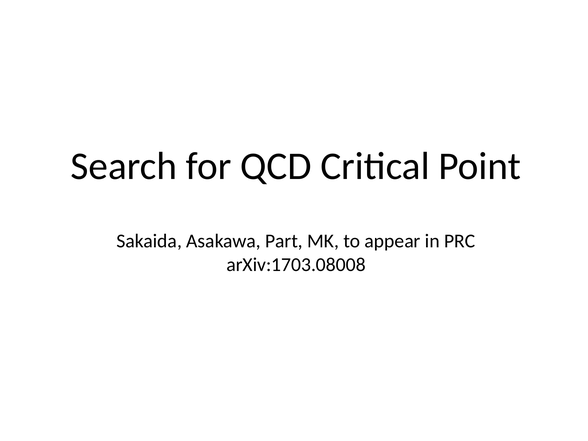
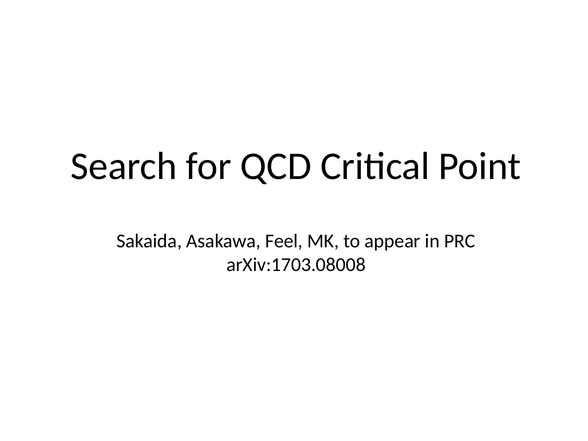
Part: Part -> Feel
